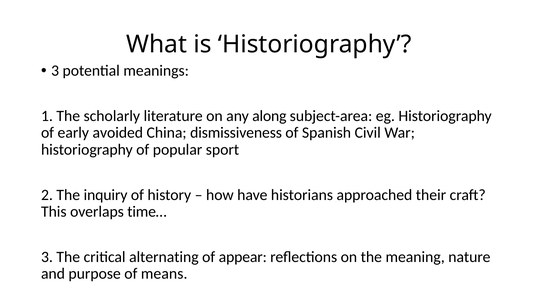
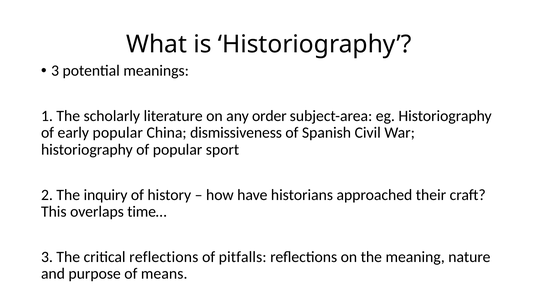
along: along -> order
early avoided: avoided -> popular
critical alternating: alternating -> reflections
appear: appear -> pitfalls
